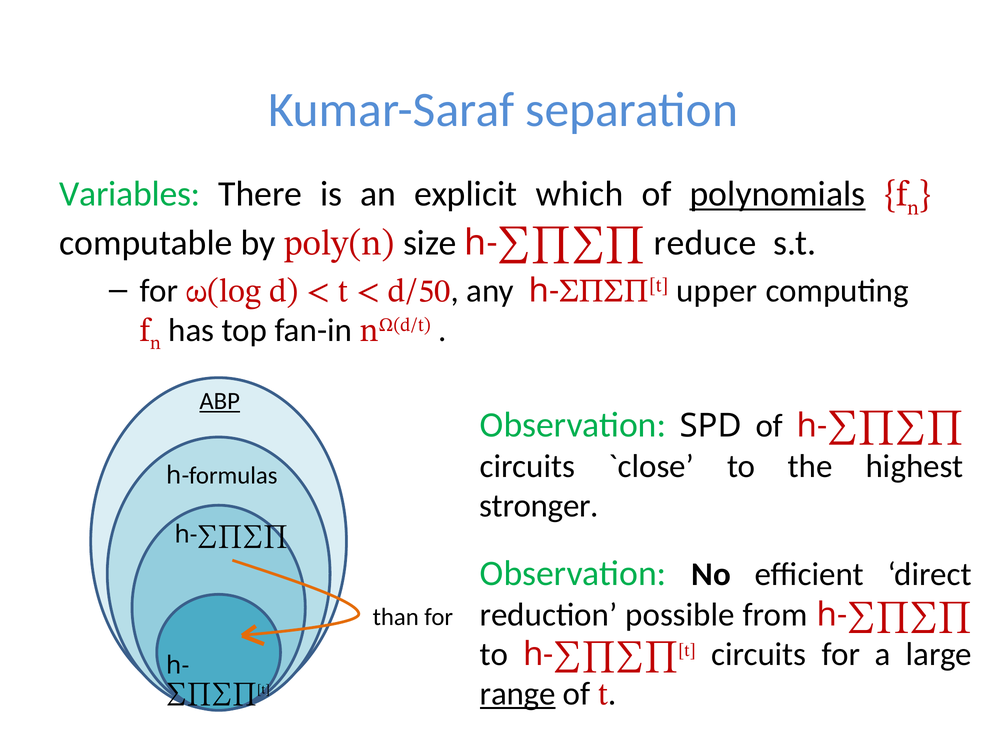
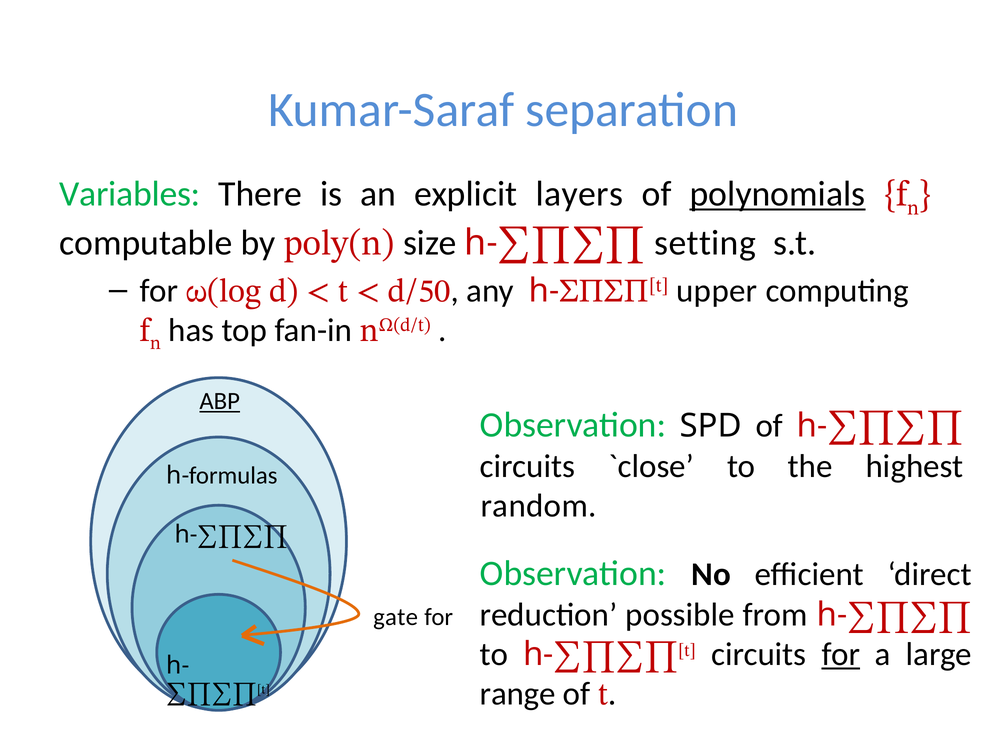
which: which -> layers
reduce: reduce -> setting
stronger: stronger -> random
than: than -> gate
for at (841, 654) underline: none -> present
range underline: present -> none
